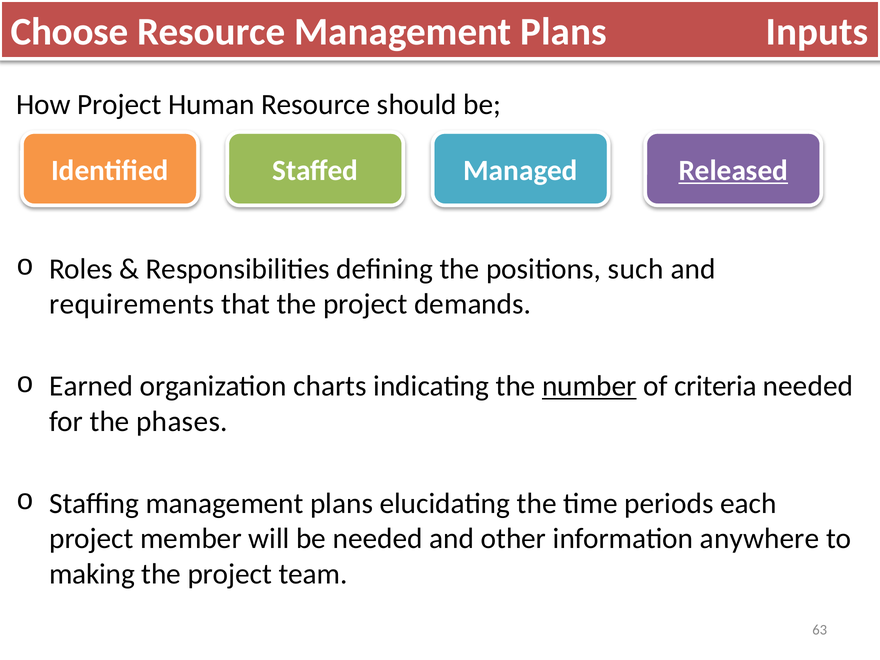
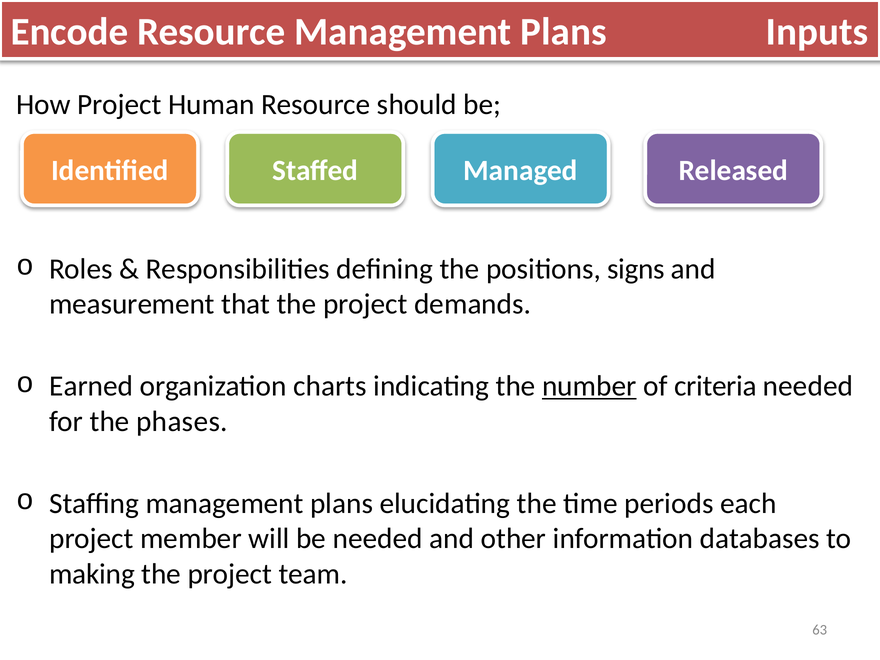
Choose: Choose -> Encode
Released underline: present -> none
such: such -> signs
requirements: requirements -> measurement
anywhere: anywhere -> databases
